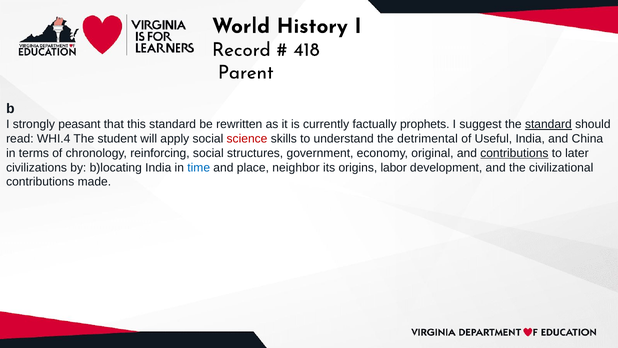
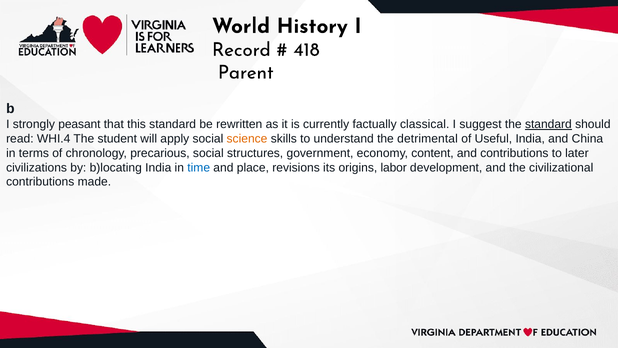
prophets: prophets -> classical
science colour: red -> orange
reinforcing: reinforcing -> precarious
original: original -> content
contributions at (514, 153) underline: present -> none
neighbor: neighbor -> revisions
